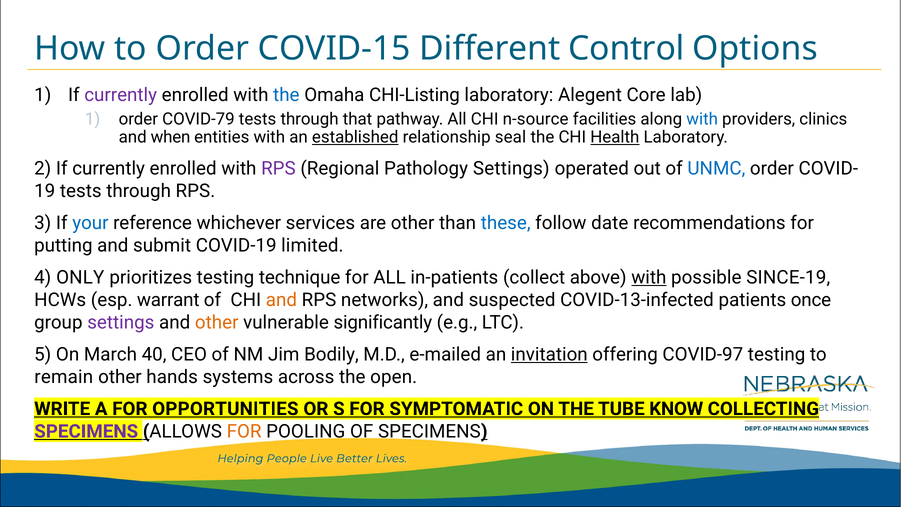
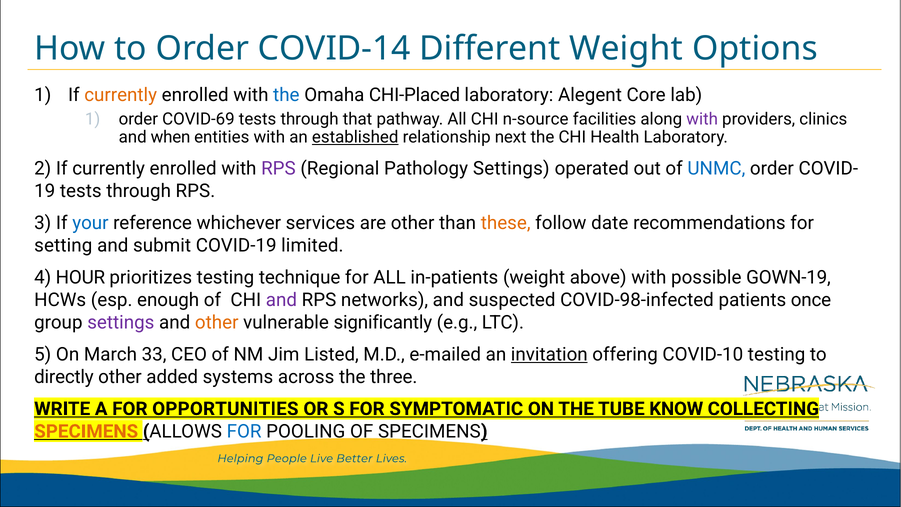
COVID-15: COVID-15 -> COVID-14
Different Control: Control -> Weight
currently at (121, 95) colour: purple -> orange
CHI-Listing: CHI-Listing -> CHI-Placed
COVID-79: COVID-79 -> COVID-69
with at (702, 119) colour: blue -> purple
seal: seal -> next
Health underline: present -> none
these colour: blue -> orange
putting: putting -> setting
ONLY: ONLY -> HOUR
in-patients collect: collect -> weight
with at (649, 277) underline: present -> none
SINCE-19: SINCE-19 -> GOWN-19
warrant: warrant -> enough
and at (281, 300) colour: orange -> purple
COVID-13-infected: COVID-13-infected -> COVID-98-infected
40: 40 -> 33
Bodily: Bodily -> Listed
COVID-97: COVID-97 -> COVID-10
remain: remain -> directly
hands: hands -> added
open: open -> three
SPECIMENS at (86, 431) colour: purple -> orange
FOR at (244, 431) colour: orange -> blue
